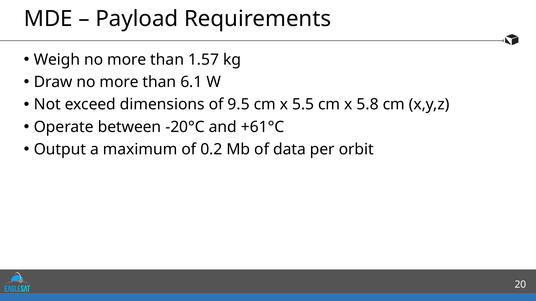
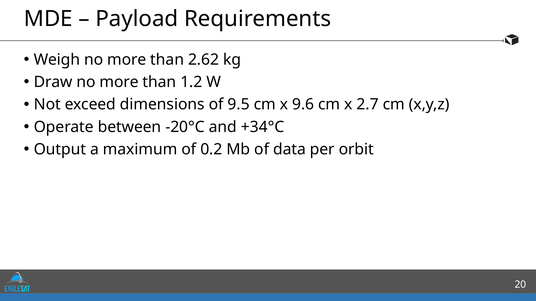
1.57: 1.57 -> 2.62
6.1: 6.1 -> 1.2
5.5: 5.5 -> 9.6
5.8: 5.8 -> 2.7
+61°C: +61°C -> +34°C
